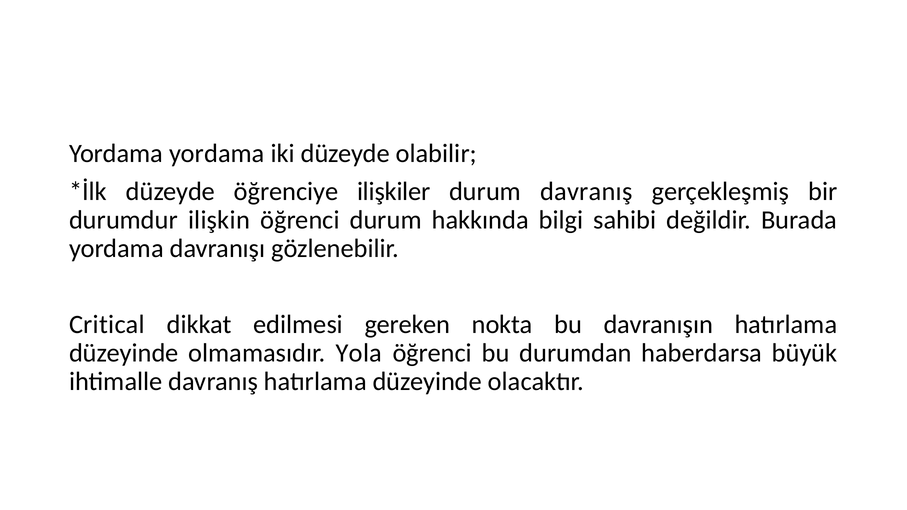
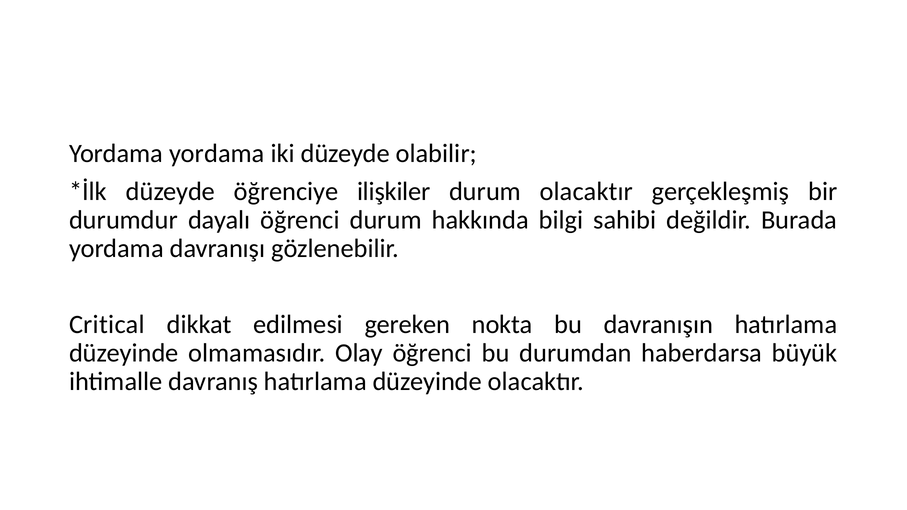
durum davranış: davranış -> olacaktır
ilişkin: ilişkin -> dayalı
Yola: Yola -> Olay
